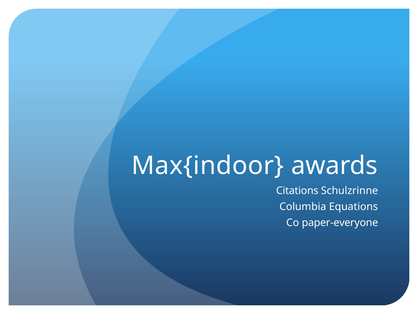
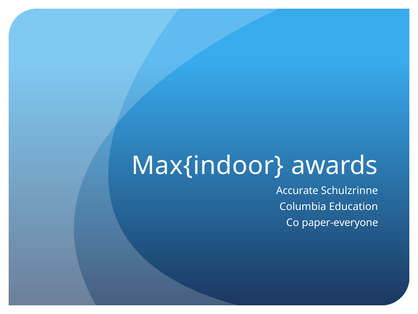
Citations: Citations -> Accurate
Equations: Equations -> Education
